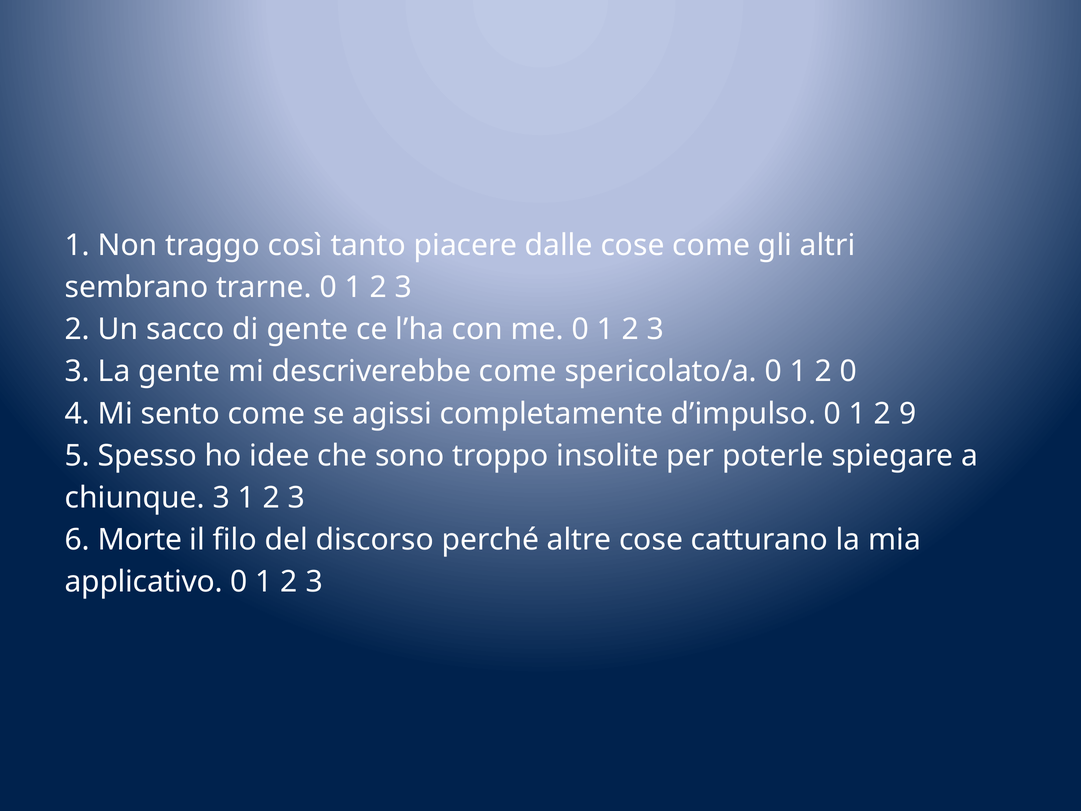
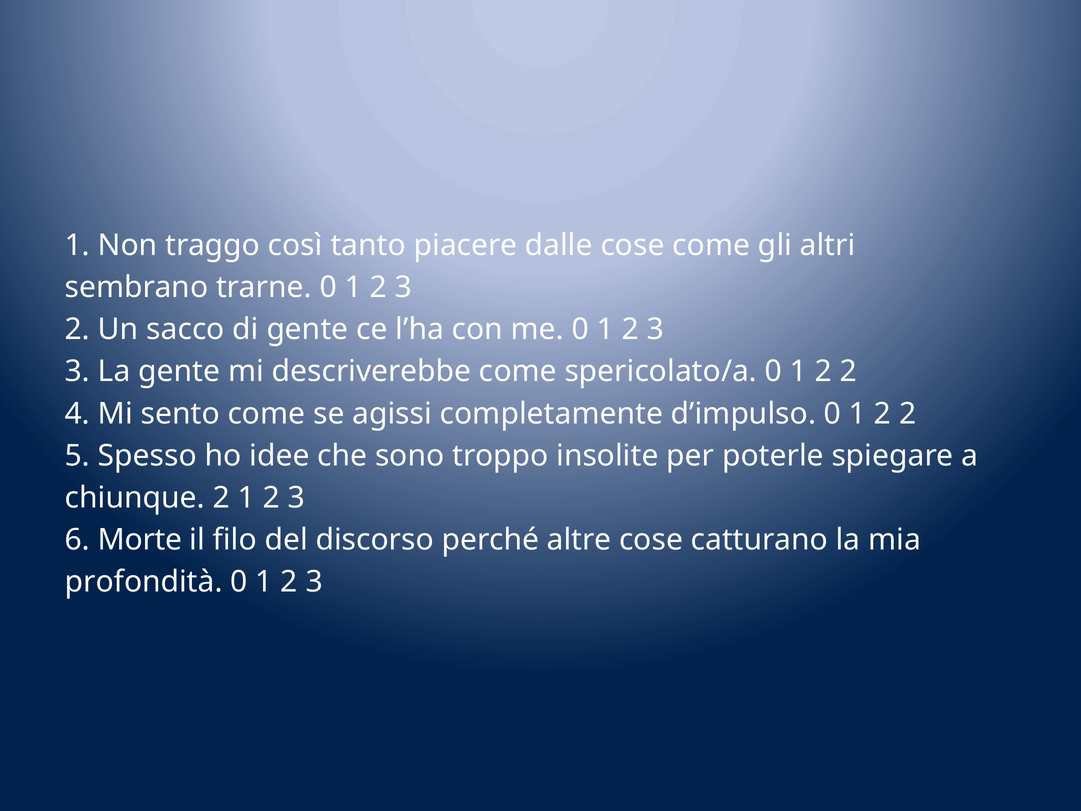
0 at (848, 371): 0 -> 2
9 at (908, 414): 9 -> 2
chiunque 3: 3 -> 2
applicativo: applicativo -> profondità
